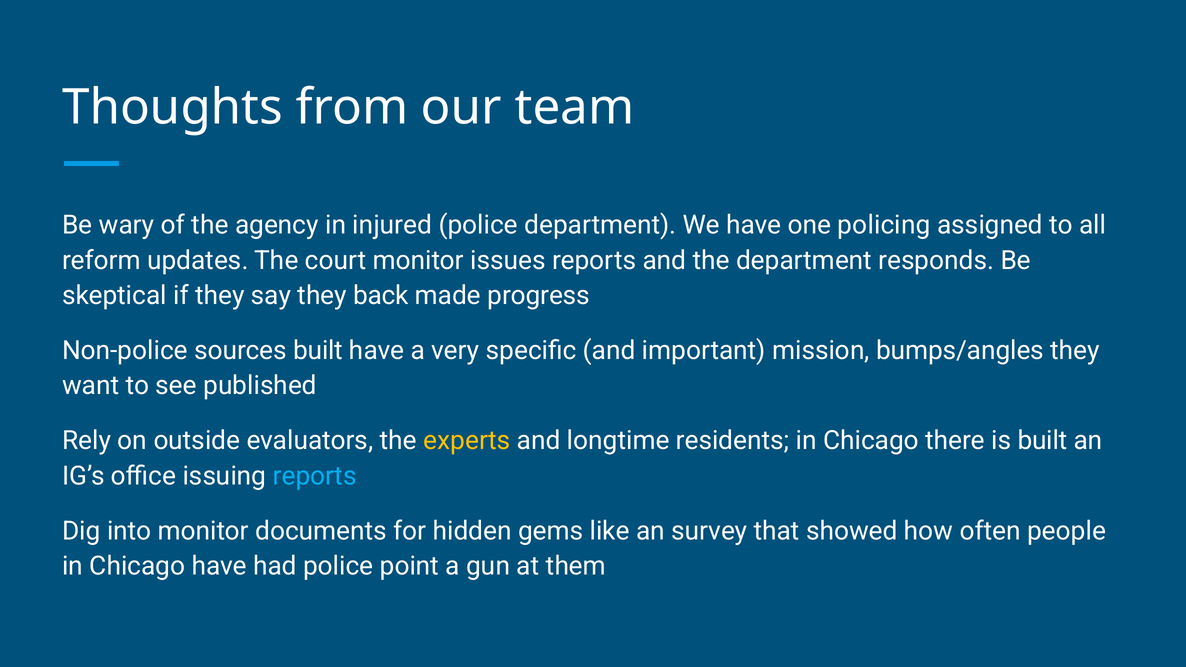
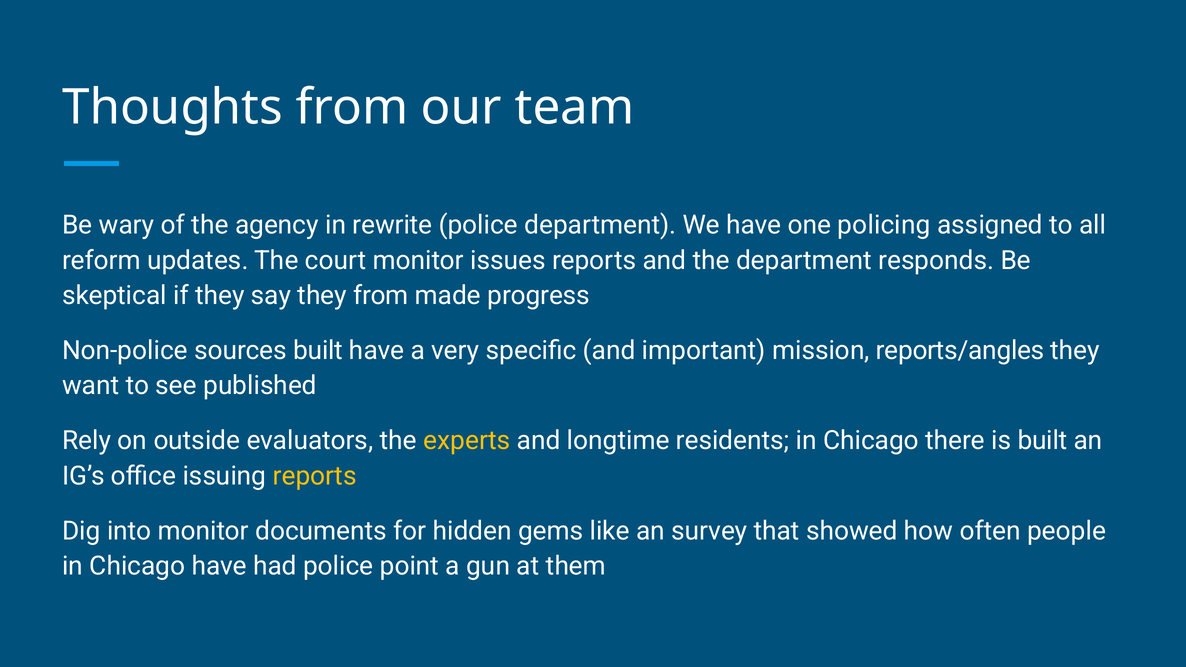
injured: injured -> rewrite
they back: back -> from
bumps/angles: bumps/angles -> reports/angles
reports at (315, 476) colour: light blue -> yellow
